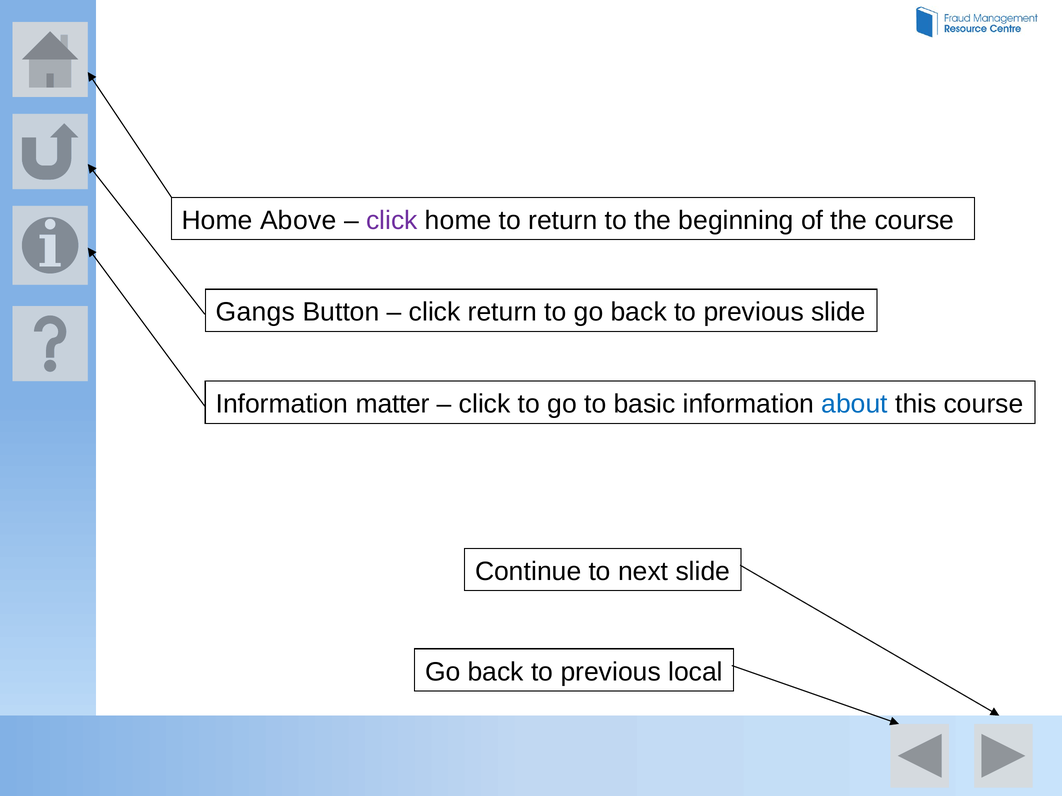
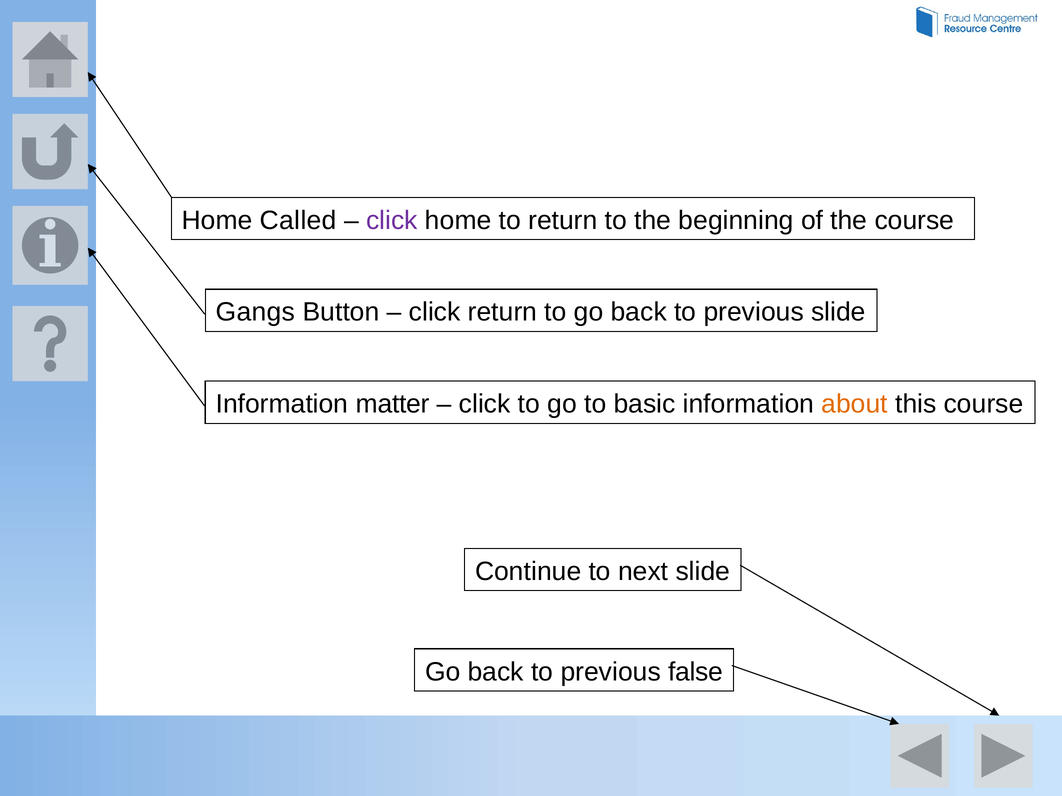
Above: Above -> Called
about colour: blue -> orange
local: local -> false
